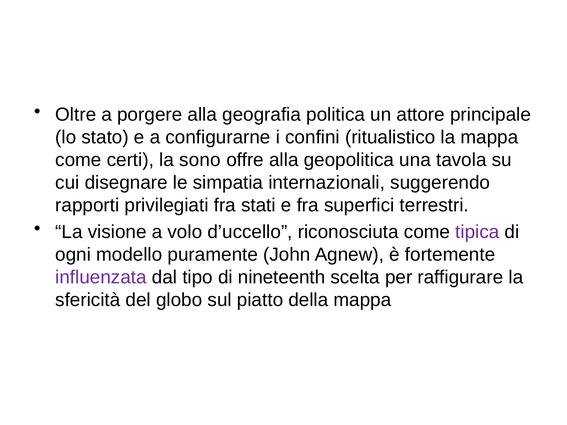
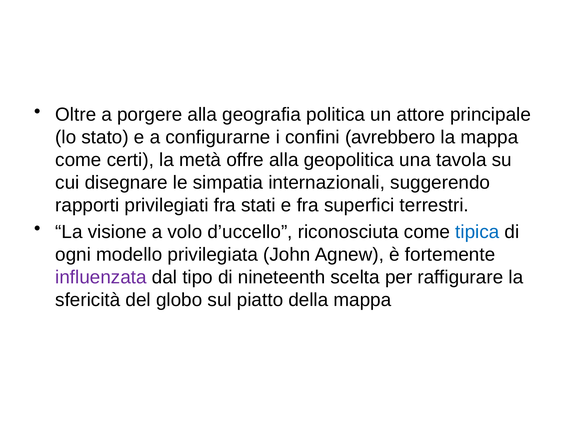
ritualistico: ritualistico -> avrebbero
sono: sono -> metà
tipica colour: purple -> blue
puramente: puramente -> privilegiata
